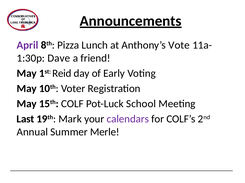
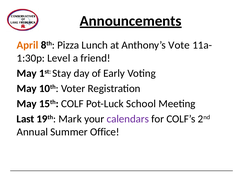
April colour: purple -> orange
Dave: Dave -> Level
Reid: Reid -> Stay
Merle: Merle -> Office
